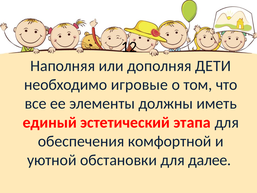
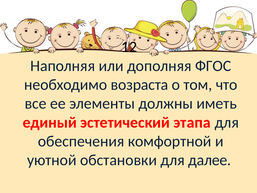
ДЕТИ: ДЕТИ -> ФГОС
игровые: игровые -> возраста
